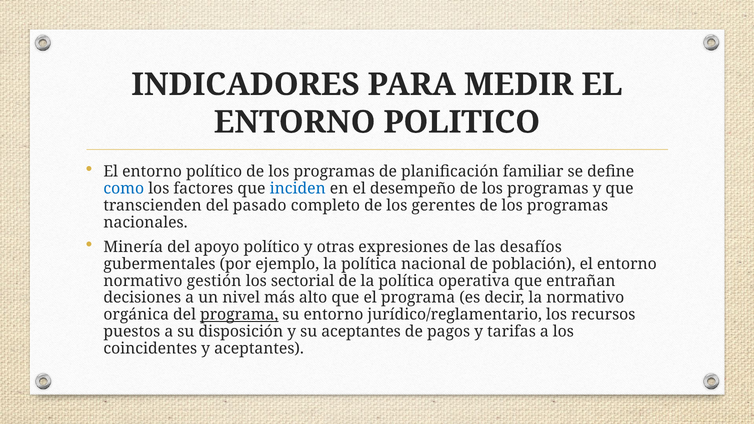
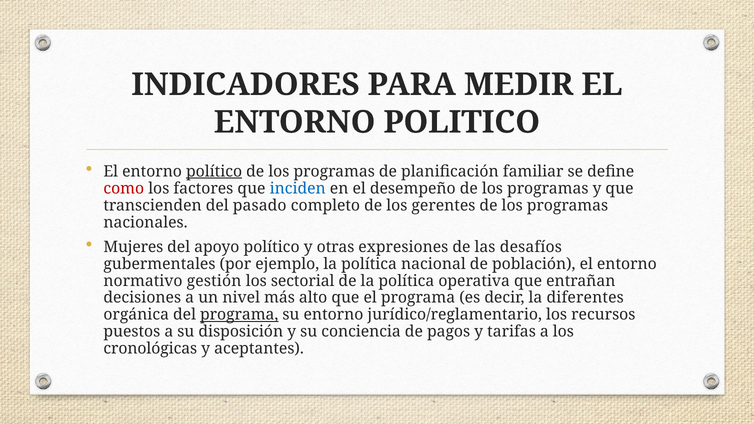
político at (214, 171) underline: none -> present
como colour: blue -> red
Minería: Minería -> Mujeres
la normativo: normativo -> diferentes
su aceptantes: aceptantes -> conciencia
coincidentes: coincidentes -> cronológicas
